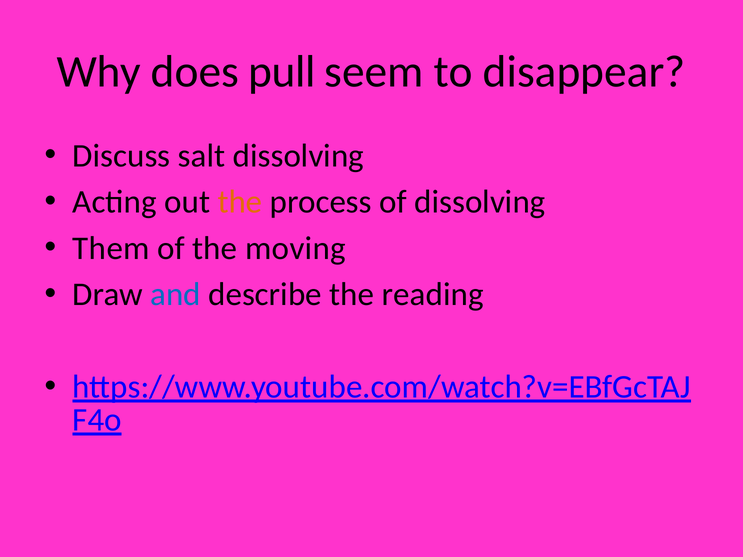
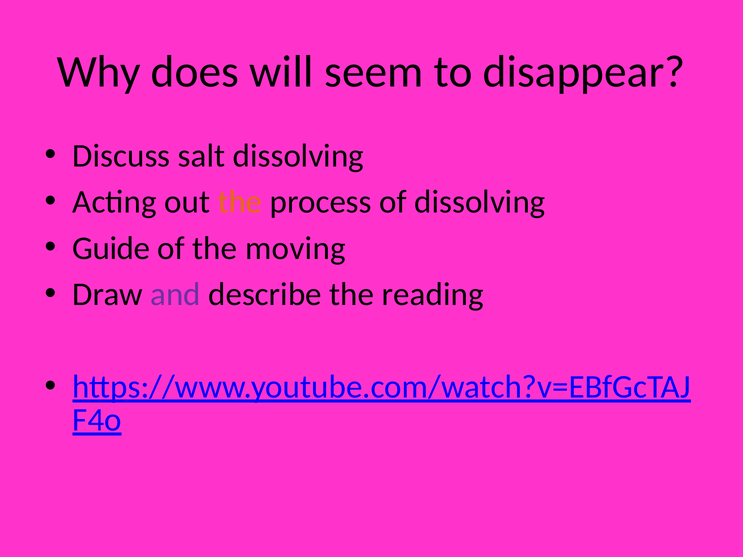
pull: pull -> will
Them: Them -> Guide
and colour: blue -> purple
